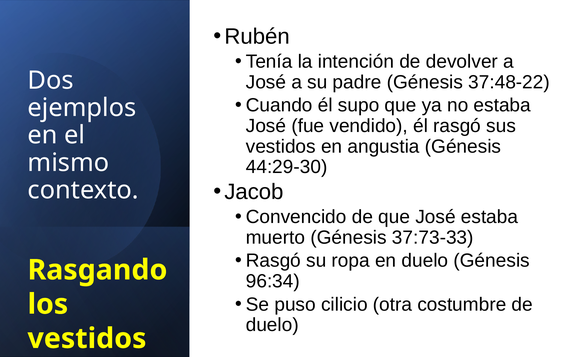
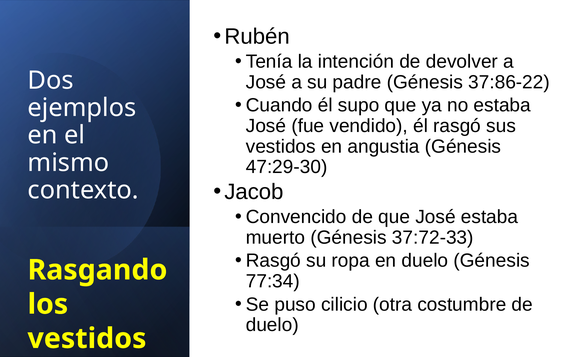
37:48-22: 37:48-22 -> 37:86-22
44:29-30: 44:29-30 -> 47:29-30
37:73-33: 37:73-33 -> 37:72-33
96:34: 96:34 -> 77:34
